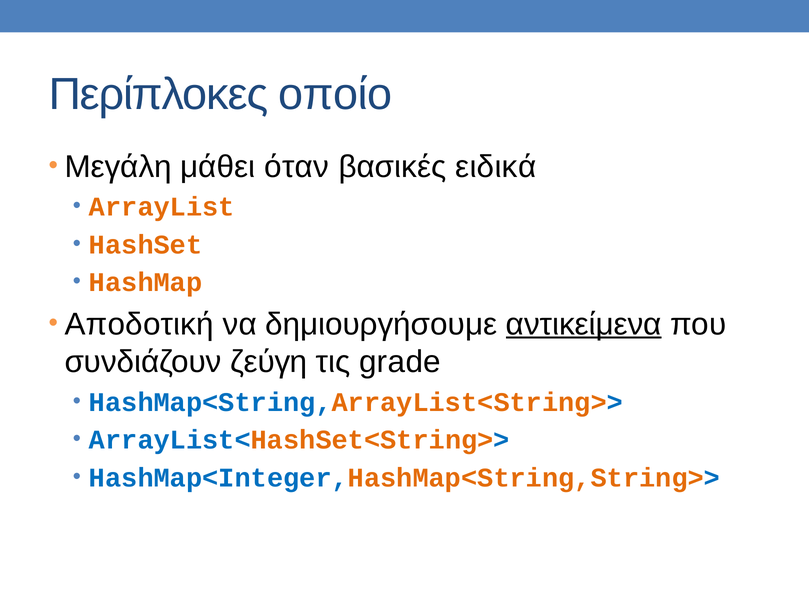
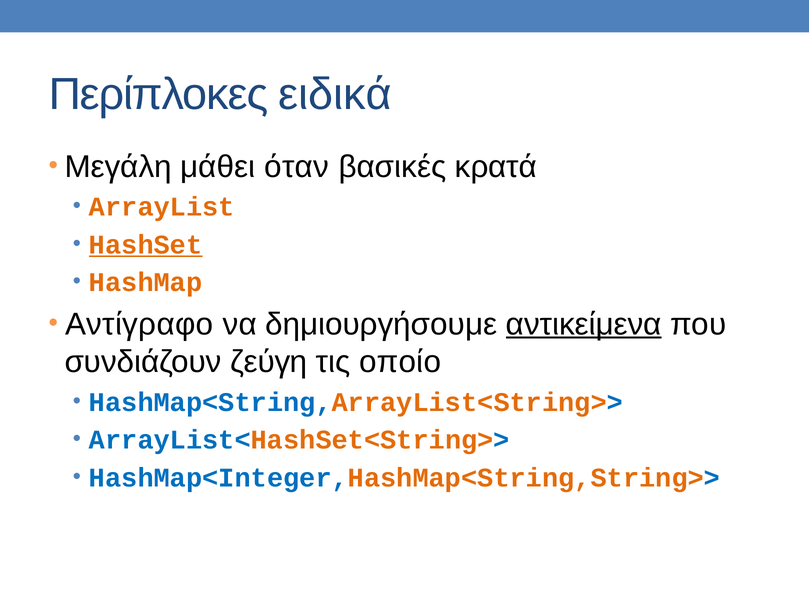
οποίο: οποίο -> ειδικά
ειδικά: ειδικά -> κρατά
HashSet underline: none -> present
Αποδοτική: Αποδοτική -> Αντίγραφο
grade: grade -> οποίο
